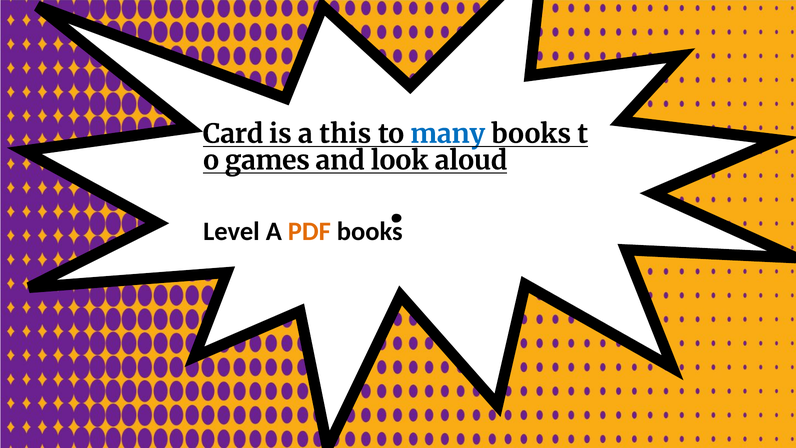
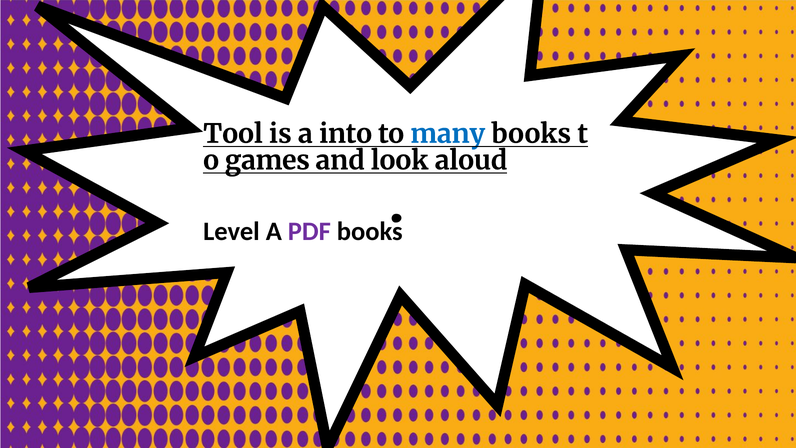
Card: Card -> Tool
this: this -> into
PDF colour: orange -> purple
